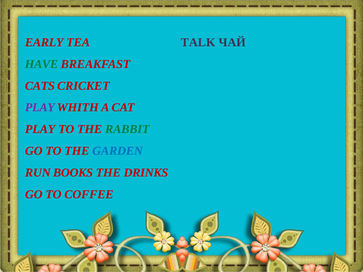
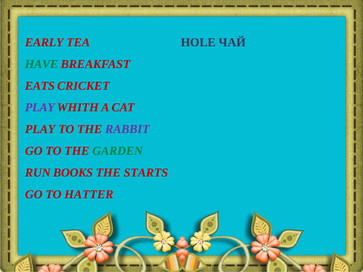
TALK: TALK -> HOLE
CATS: CATS -> EATS
RABBIT colour: green -> purple
GARDEN colour: blue -> green
DRINKS: DRINKS -> STARTS
COFFEE: COFFEE -> HATTER
